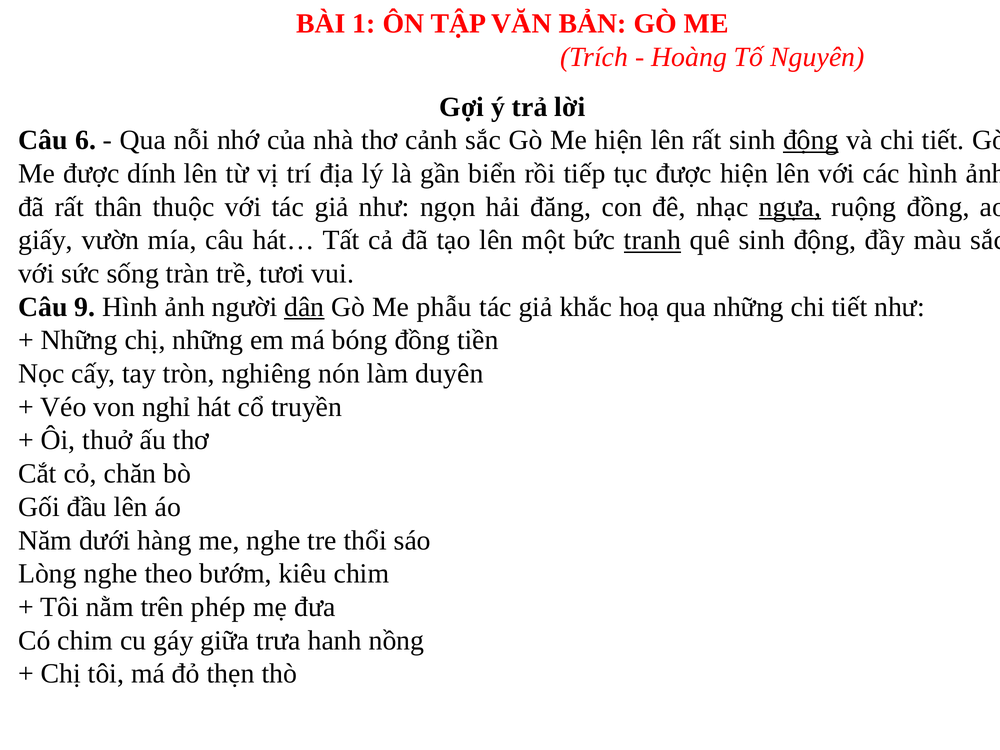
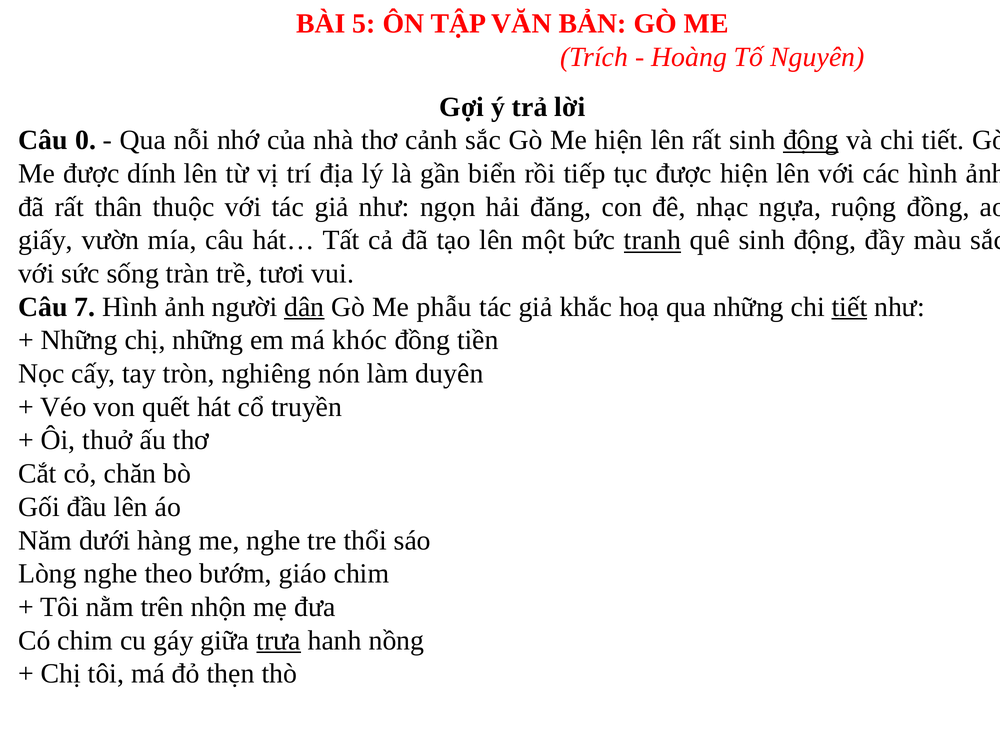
1: 1 -> 5
6: 6 -> 0
ngựa underline: present -> none
9: 9 -> 7
tiết at (849, 307) underline: none -> present
bóng: bóng -> khóc
nghỉ: nghỉ -> quết
kiêu: kiêu -> giáo
phép: phép -> nhộn
trưa underline: none -> present
